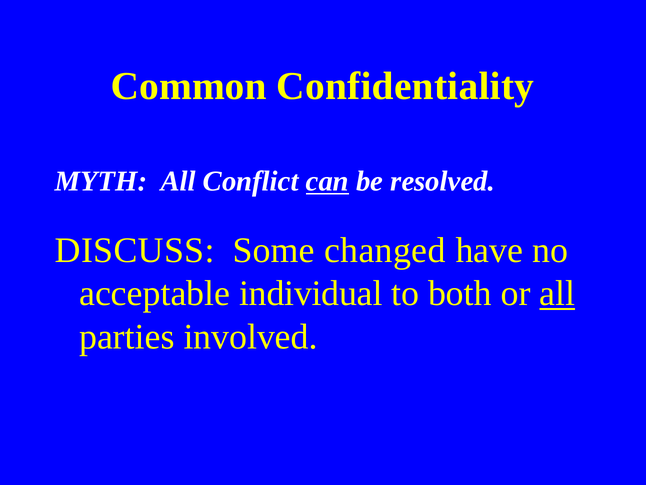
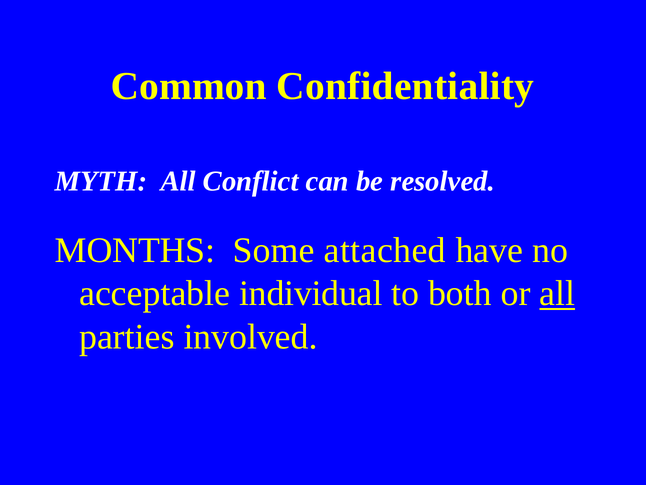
can underline: present -> none
DISCUSS: DISCUSS -> MONTHS
changed: changed -> attached
